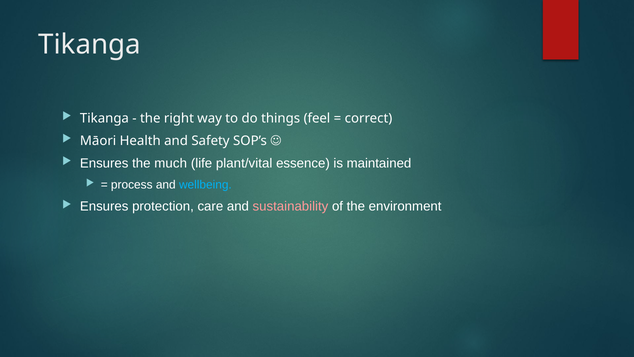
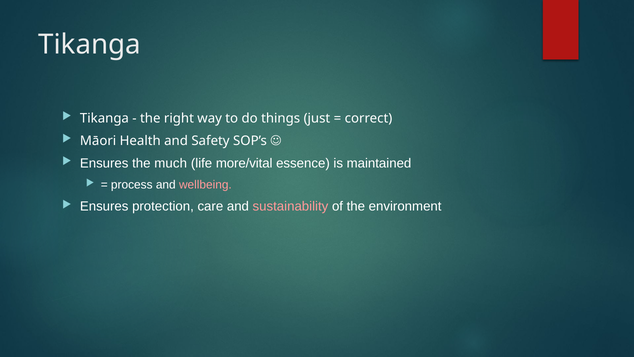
feel: feel -> just
plant/vital: plant/vital -> more/vital
wellbeing colour: light blue -> pink
